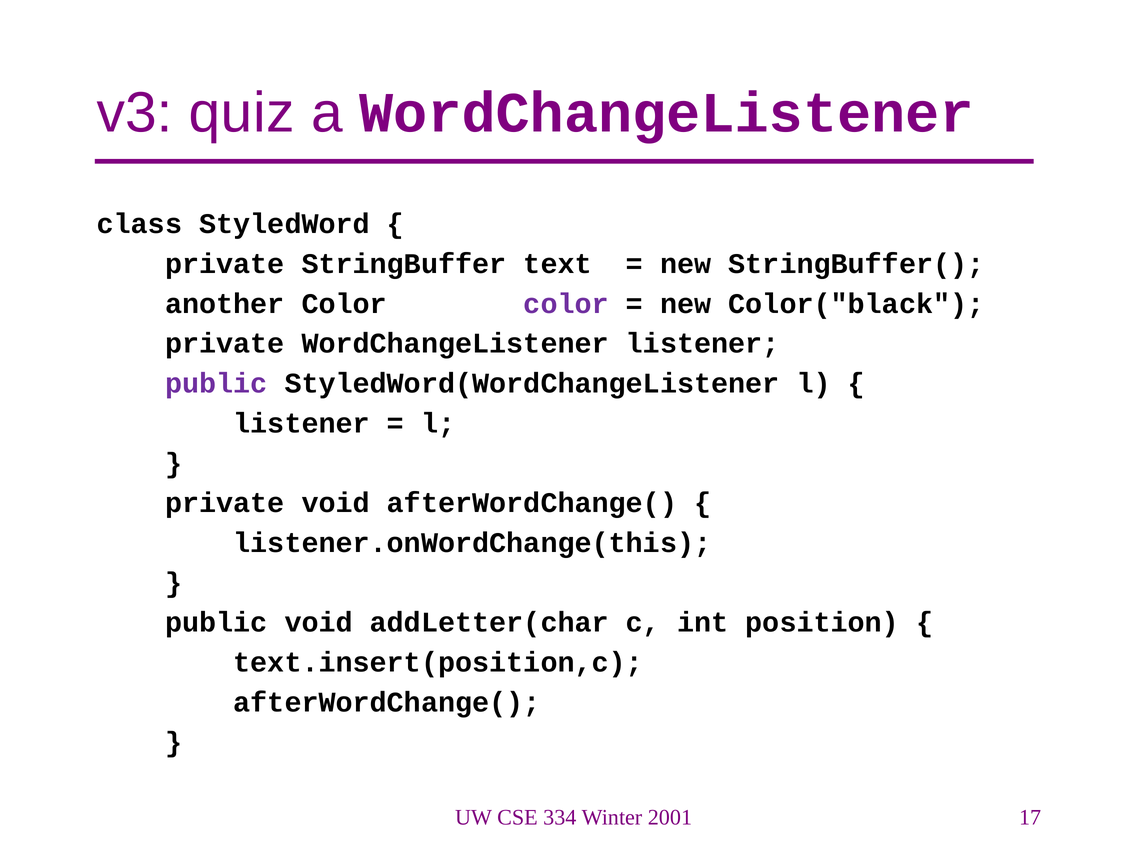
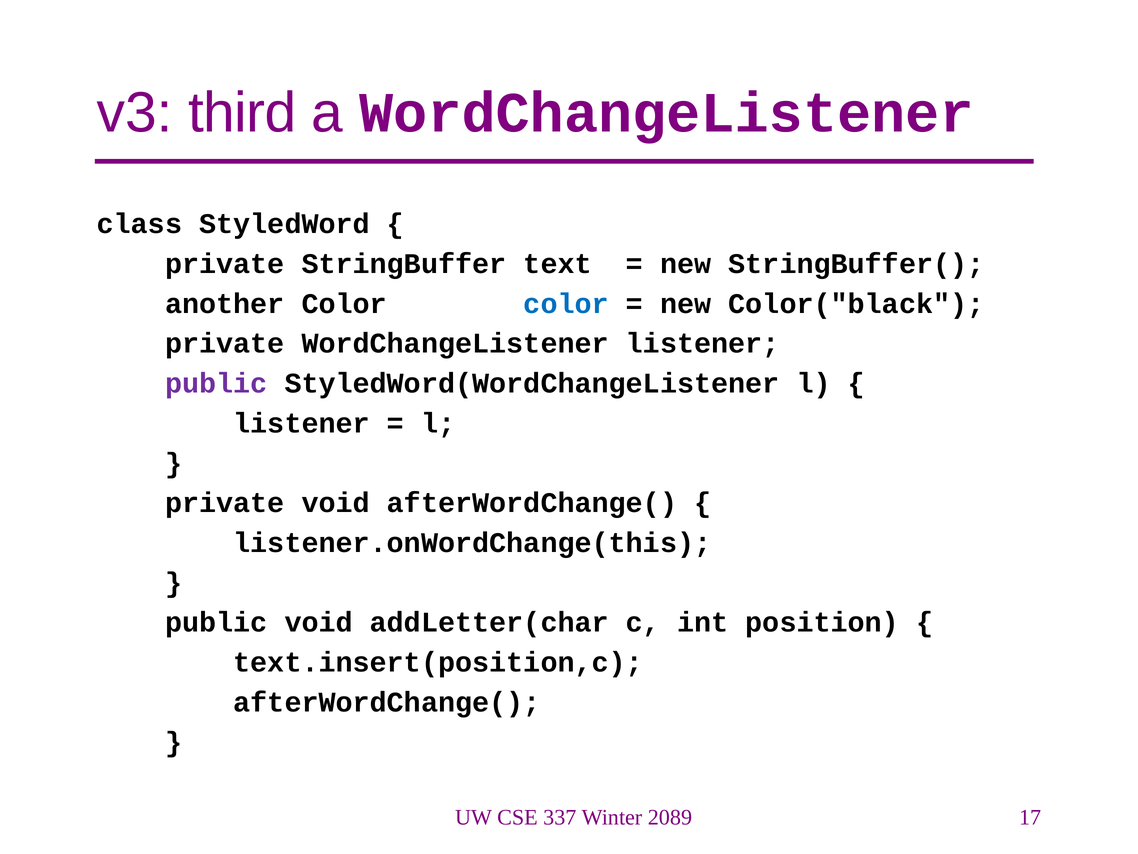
quiz: quiz -> third
color at (566, 304) colour: purple -> blue
334: 334 -> 337
2001: 2001 -> 2089
